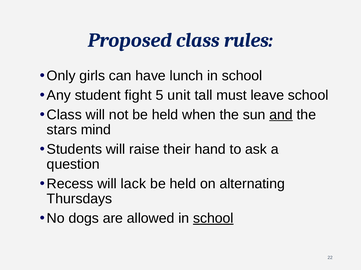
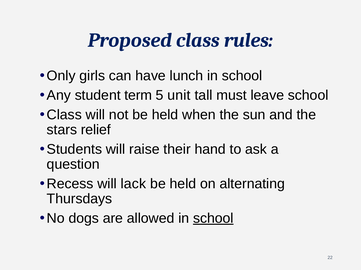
fight: fight -> term
and underline: present -> none
mind: mind -> relief
